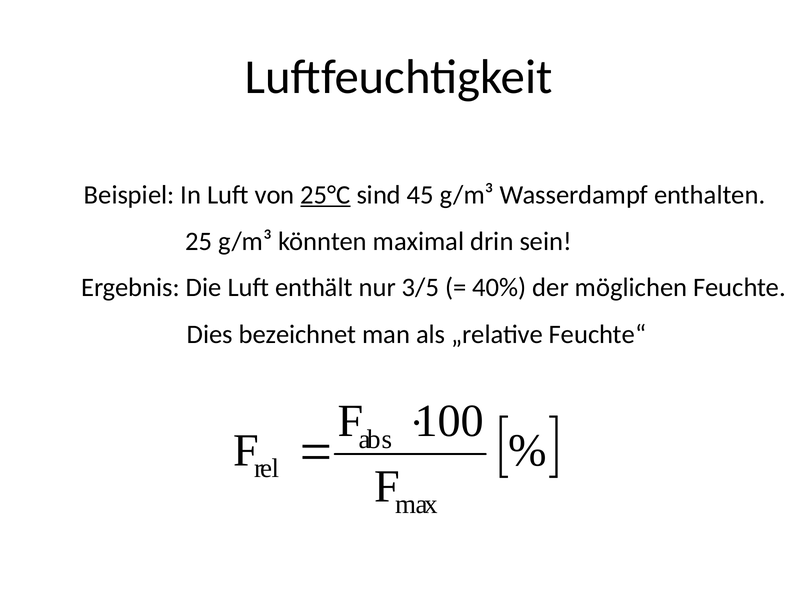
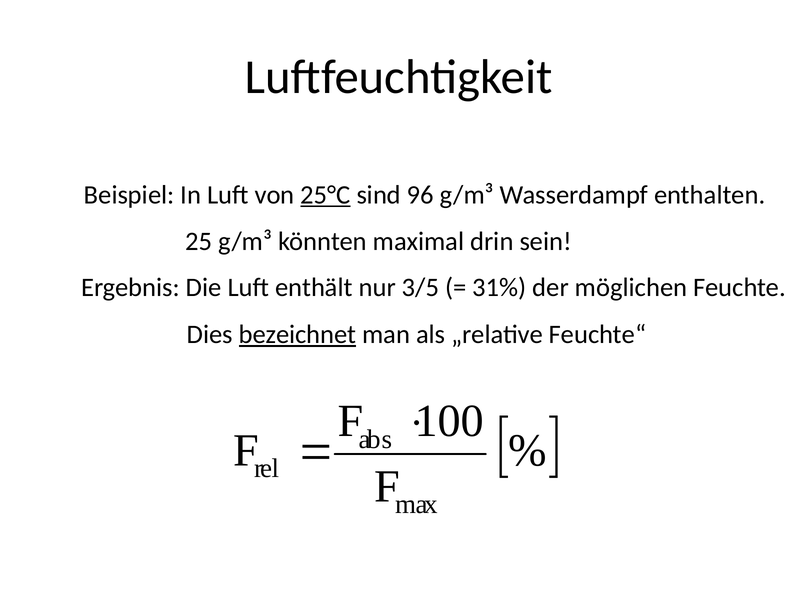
45: 45 -> 96
40%: 40% -> 31%
bezeichnet underline: none -> present
